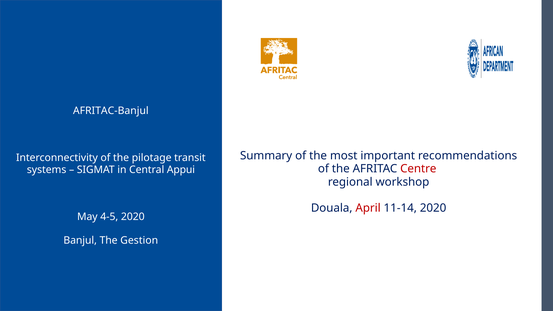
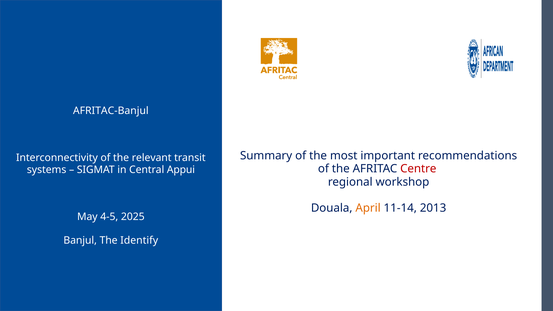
pilotage: pilotage -> relevant
April colour: red -> orange
11-14 2020: 2020 -> 2013
4-5 2020: 2020 -> 2025
Gestion: Gestion -> Identify
